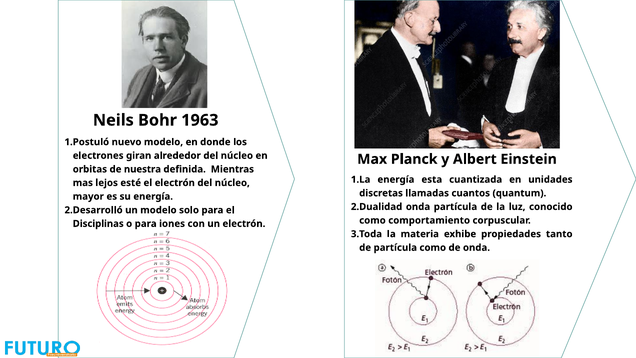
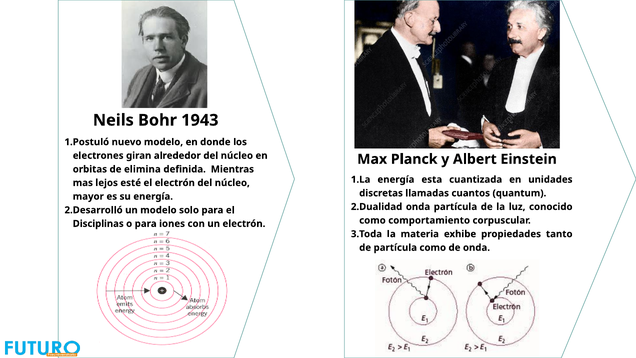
1963: 1963 -> 1943
nuestra: nuestra -> elimina
